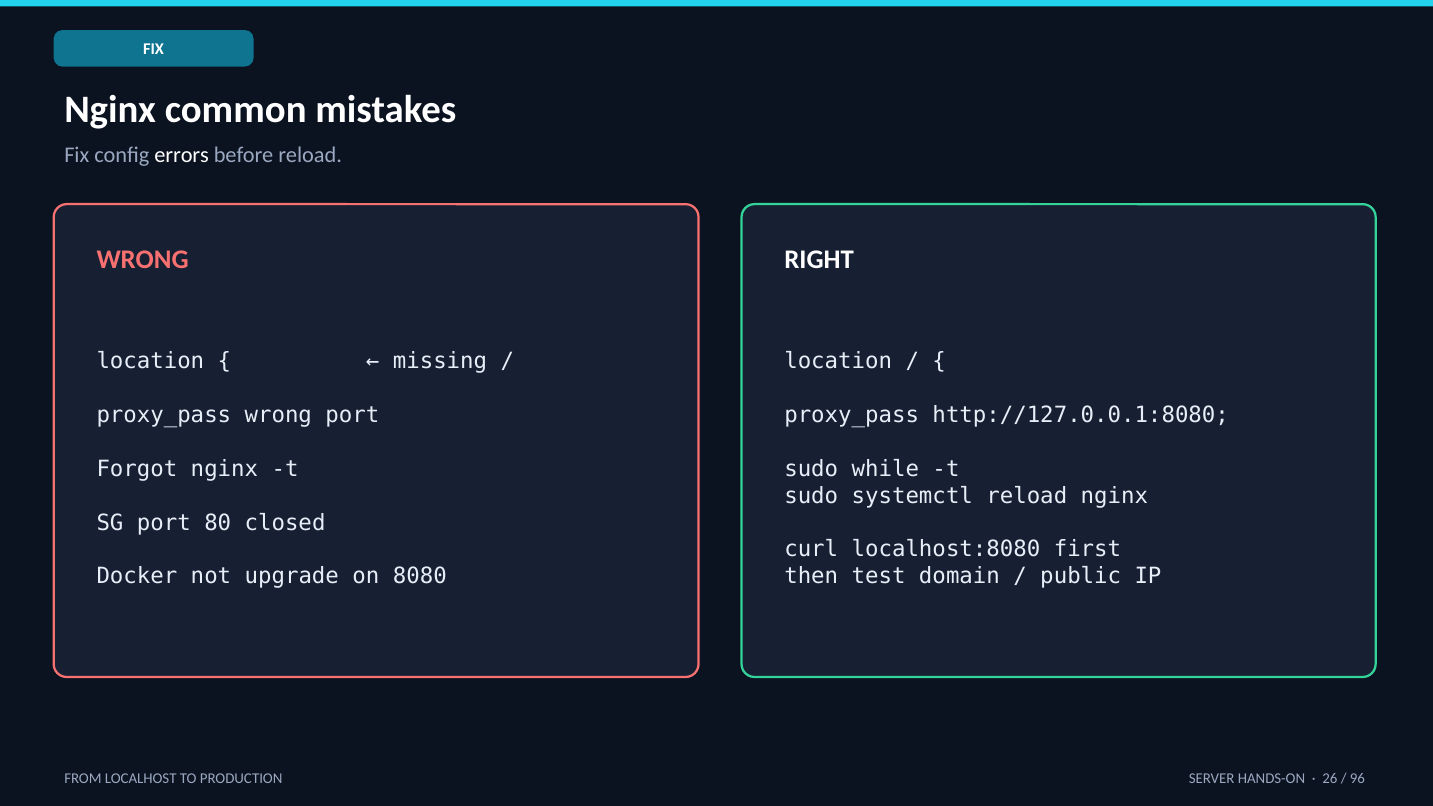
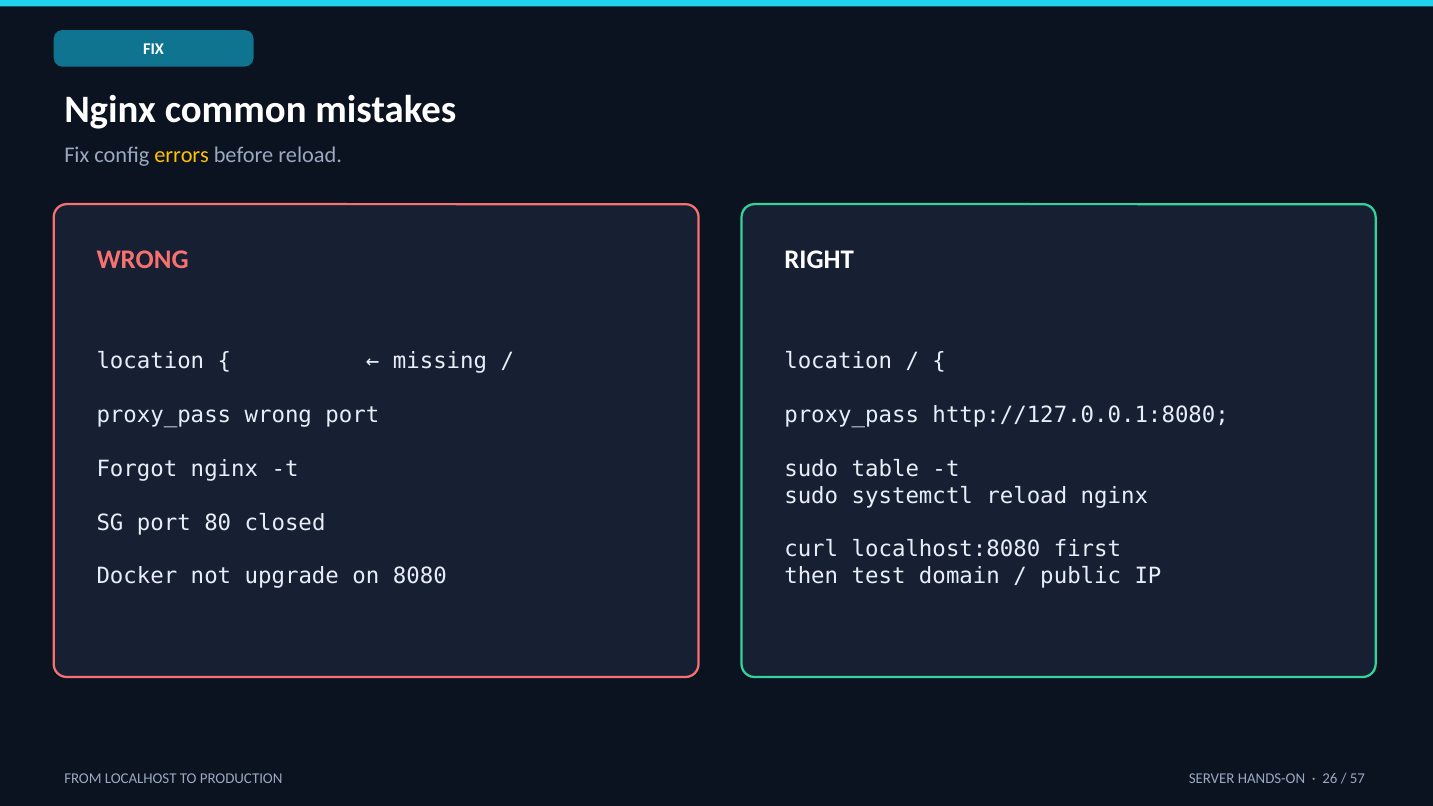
errors colour: white -> yellow
while: while -> table
96: 96 -> 57
